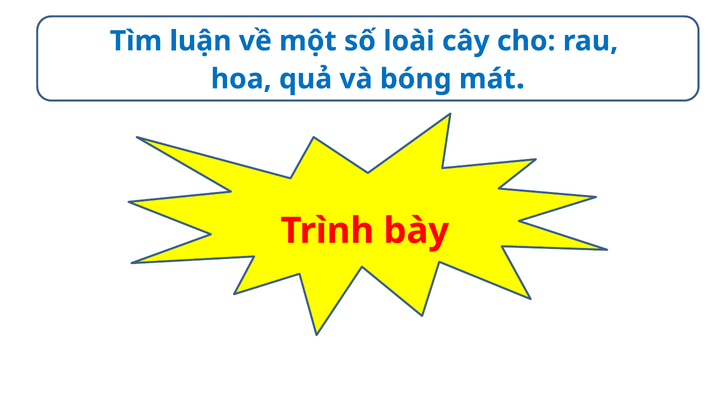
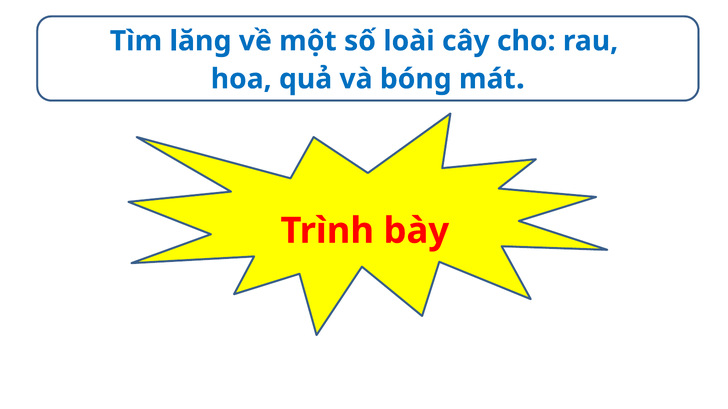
luận: luận -> lăng
